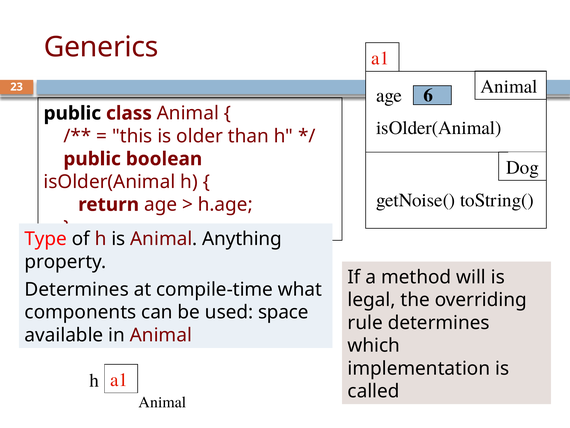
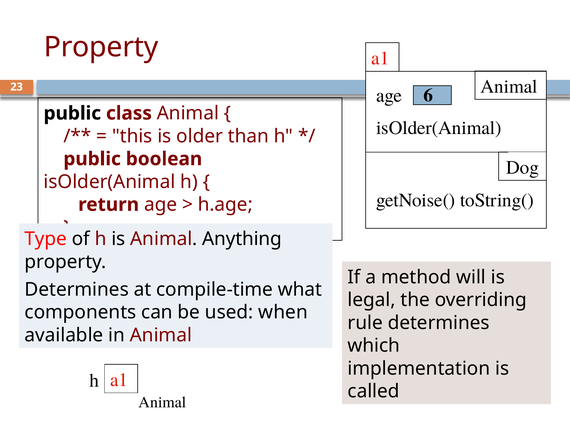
Generics at (101, 47): Generics -> Property
space: space -> when
